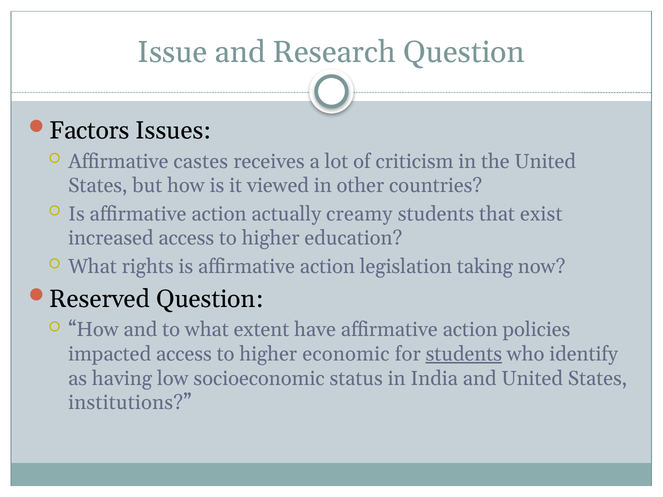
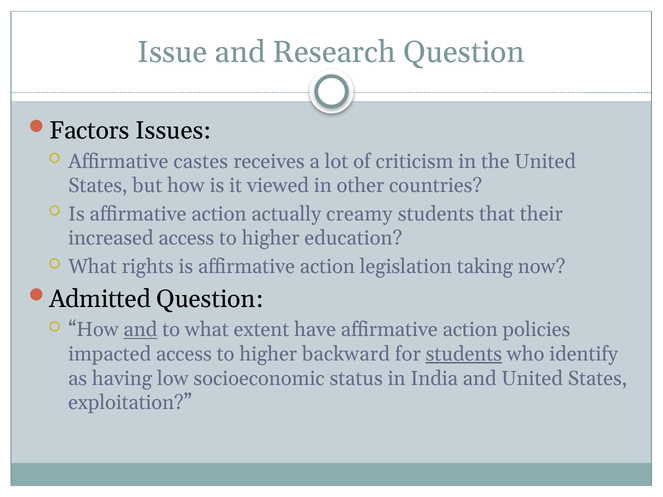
exist: exist -> their
Reserved: Reserved -> Admitted
and at (140, 330) underline: none -> present
economic: economic -> backward
institutions: institutions -> exploitation
